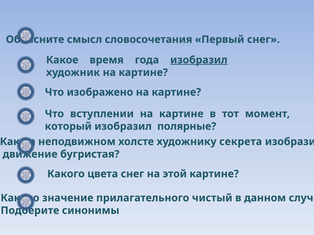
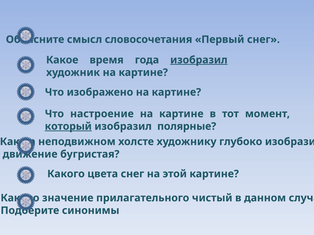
вступлении: вступлении -> настроение
который underline: none -> present
секрета: секрета -> глубоко
